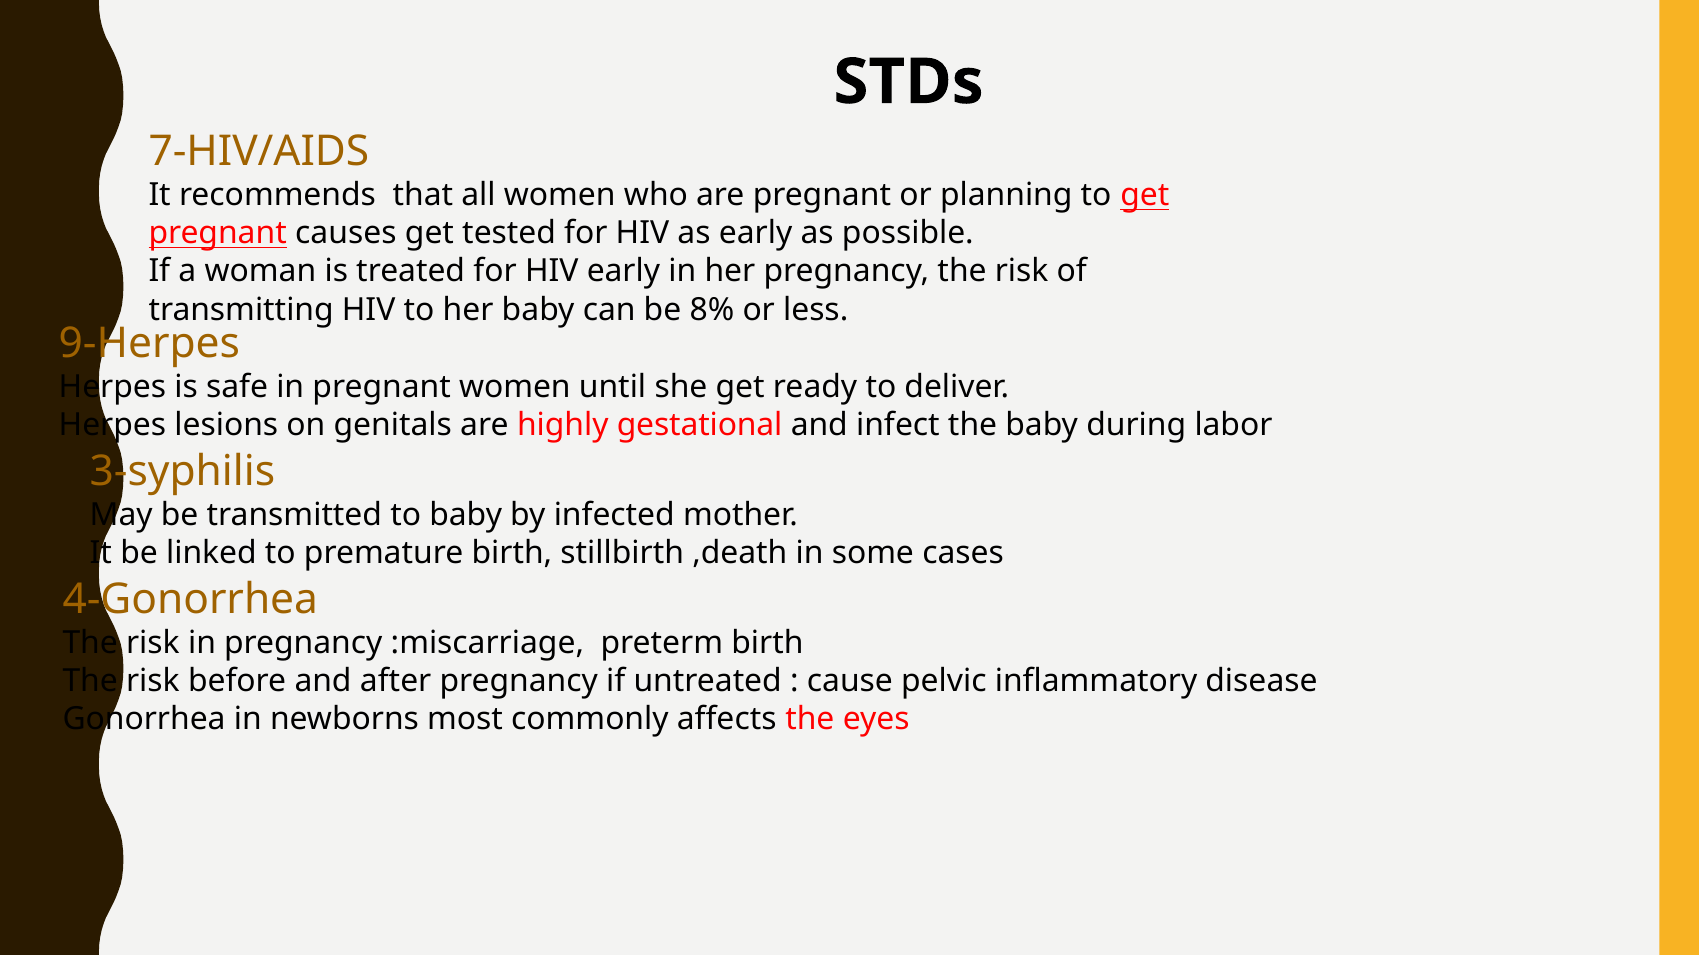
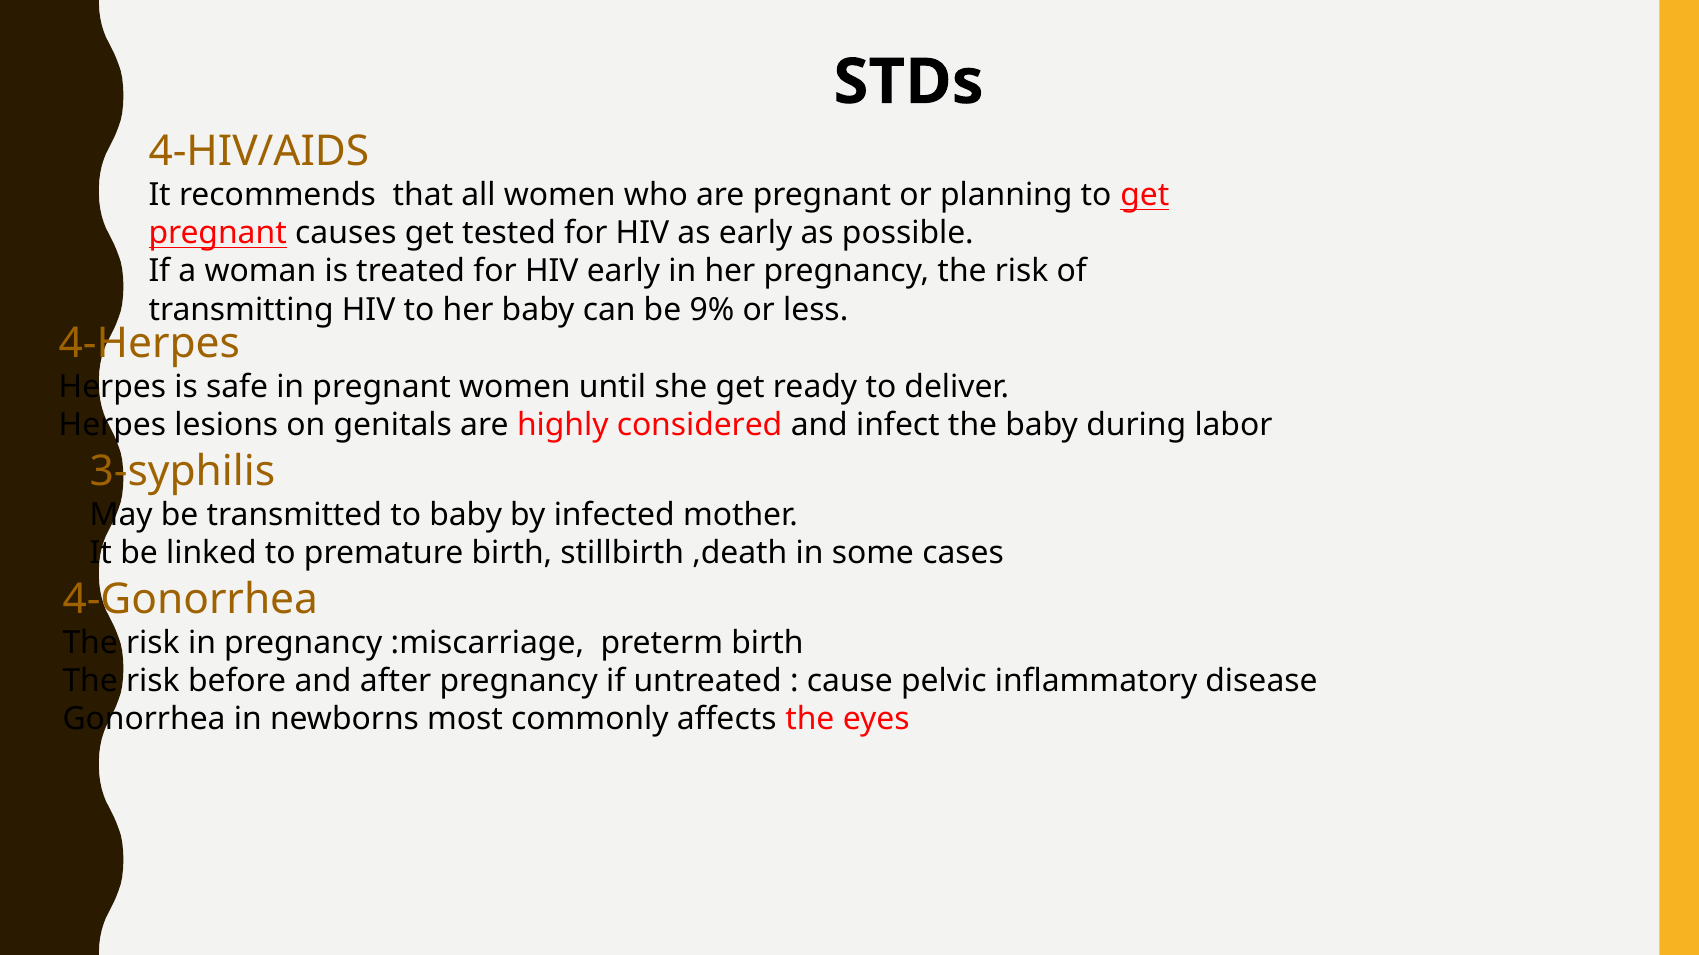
7-HIV/AIDS: 7-HIV/AIDS -> 4-HIV/AIDS
8%: 8% -> 9%
9-Herpes: 9-Herpes -> 4-Herpes
gestational: gestational -> considered
